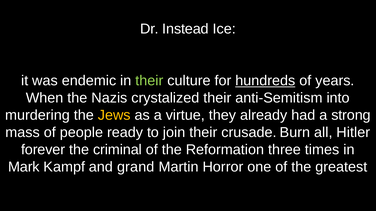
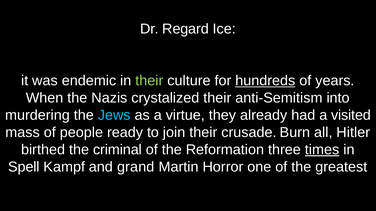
Instead: Instead -> Regard
Jews colour: yellow -> light blue
strong: strong -> visited
forever: forever -> birthed
times underline: none -> present
Mark: Mark -> Spell
